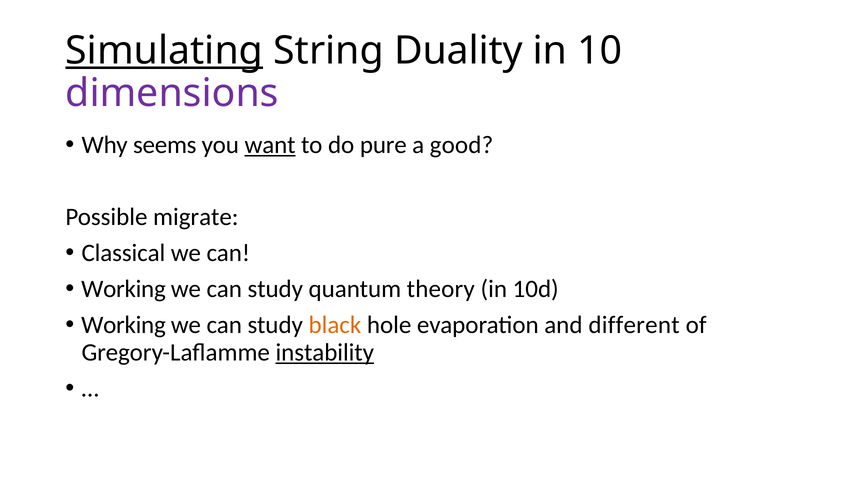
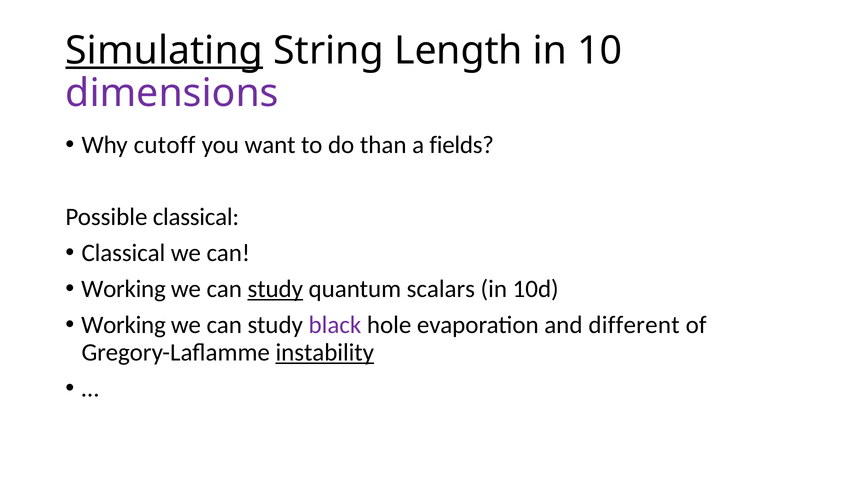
Duality: Duality -> Length
seems: seems -> cutoff
want underline: present -> none
pure: pure -> than
good: good -> fields
Possible migrate: migrate -> classical
study at (275, 289) underline: none -> present
theory: theory -> scalars
black colour: orange -> purple
